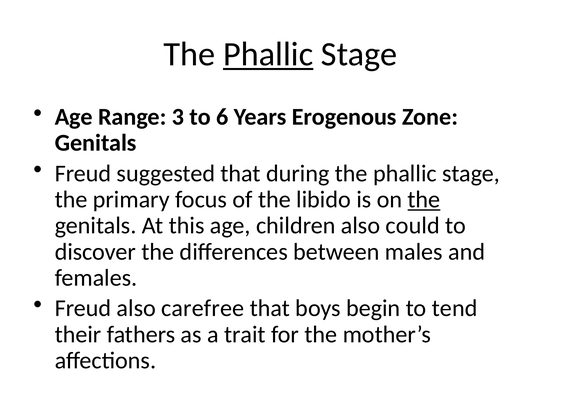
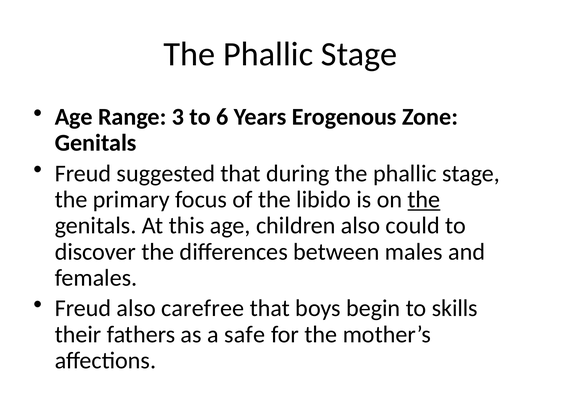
Phallic at (268, 54) underline: present -> none
tend: tend -> skills
trait: trait -> safe
